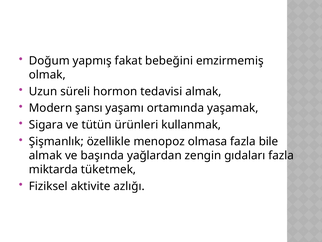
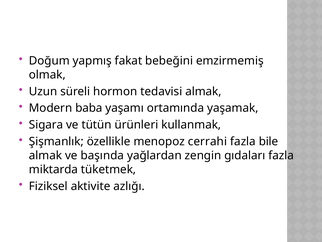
şansı: şansı -> baba
olmasa: olmasa -> cerrahi
